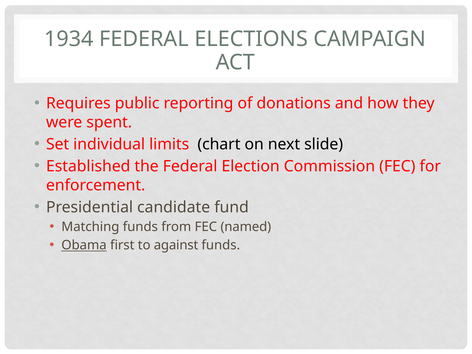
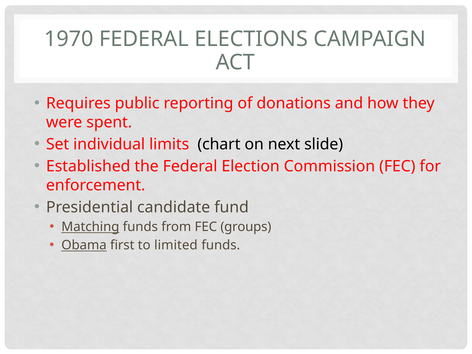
1934: 1934 -> 1970
Matching underline: none -> present
named: named -> groups
against: against -> limited
